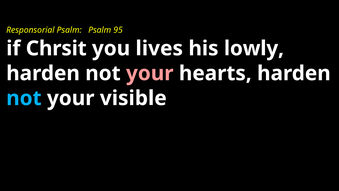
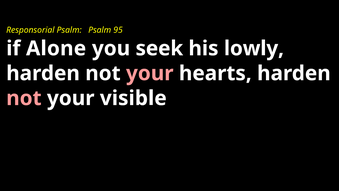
Chrsit: Chrsit -> Alone
lives: lives -> seek
not at (24, 98) colour: light blue -> pink
